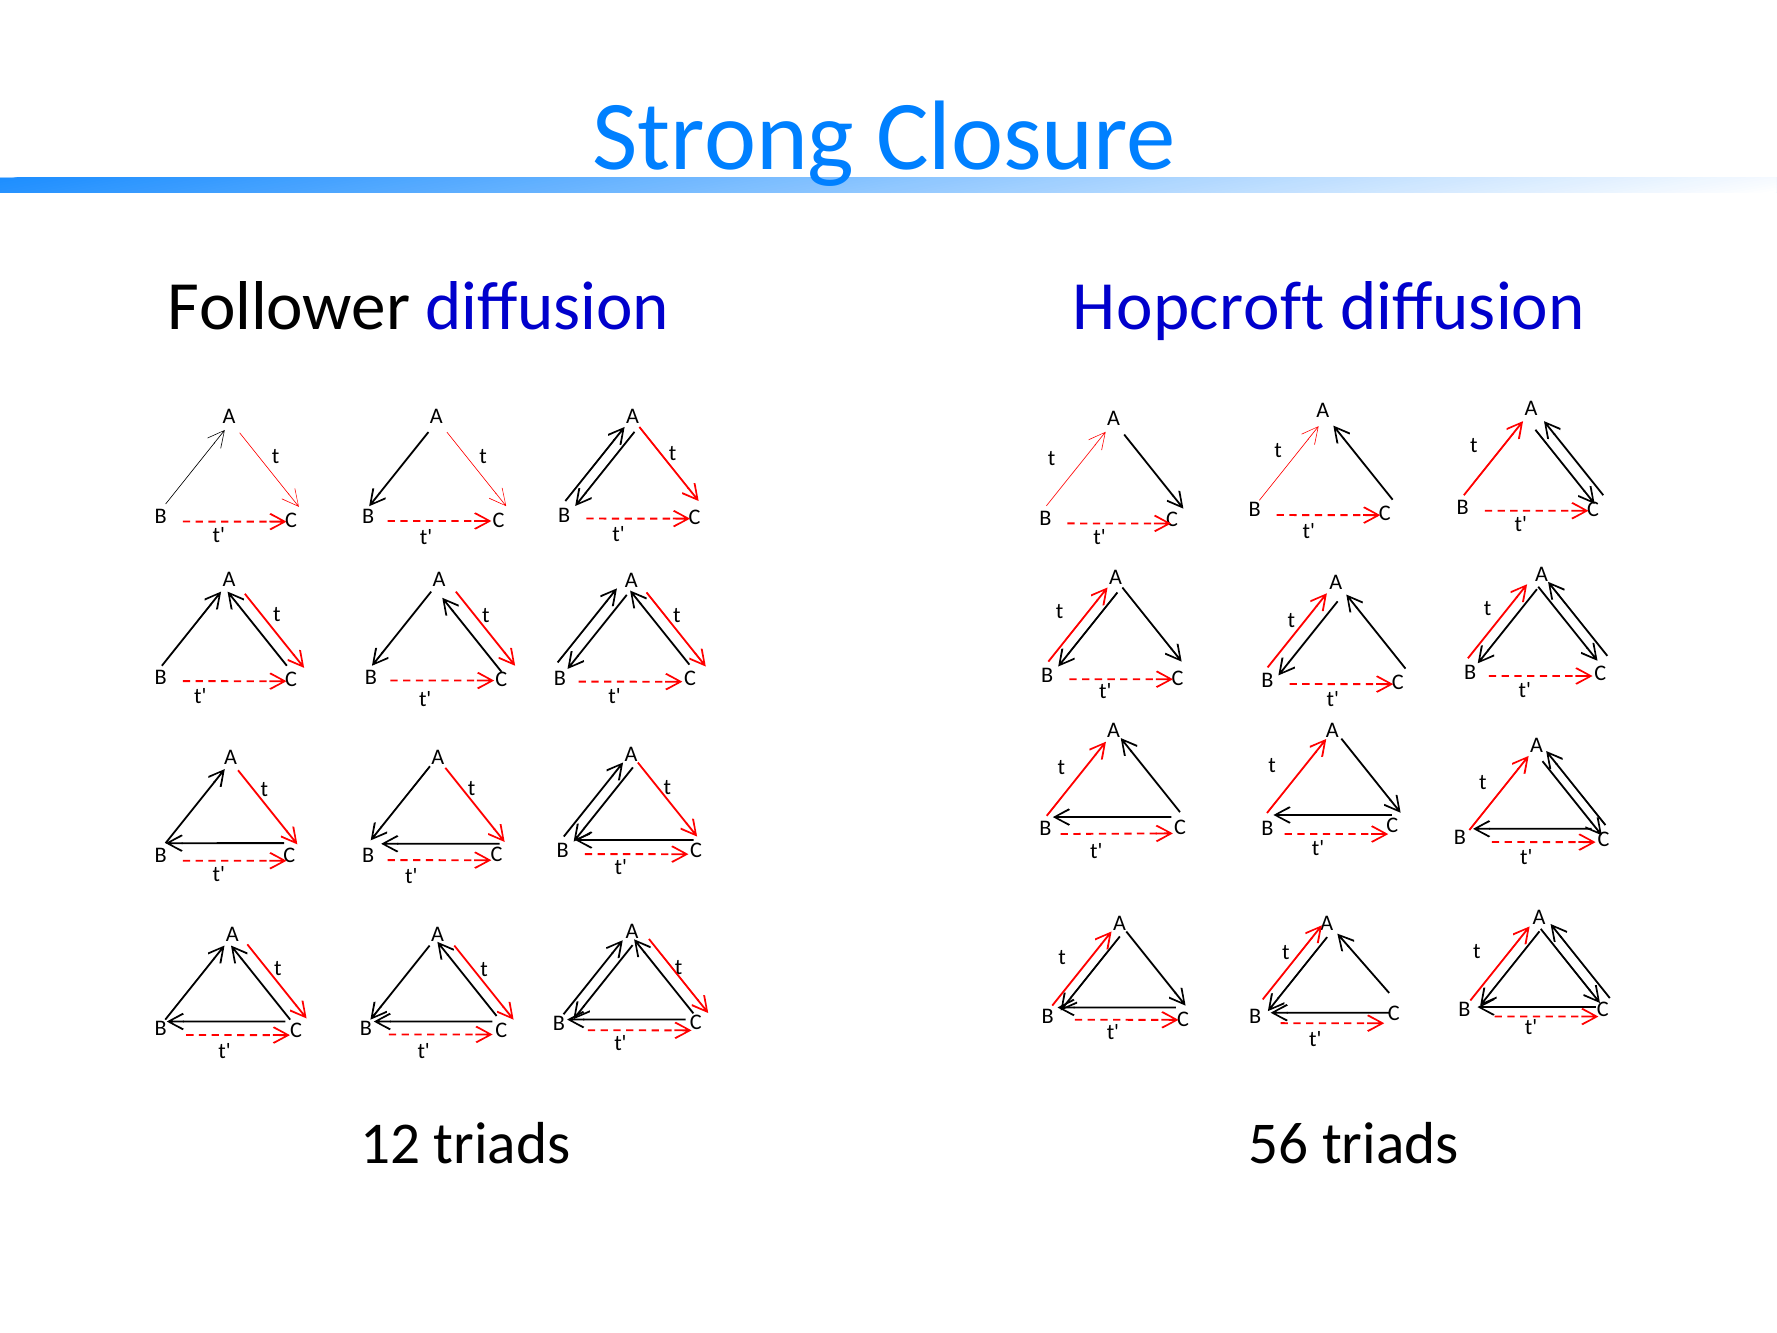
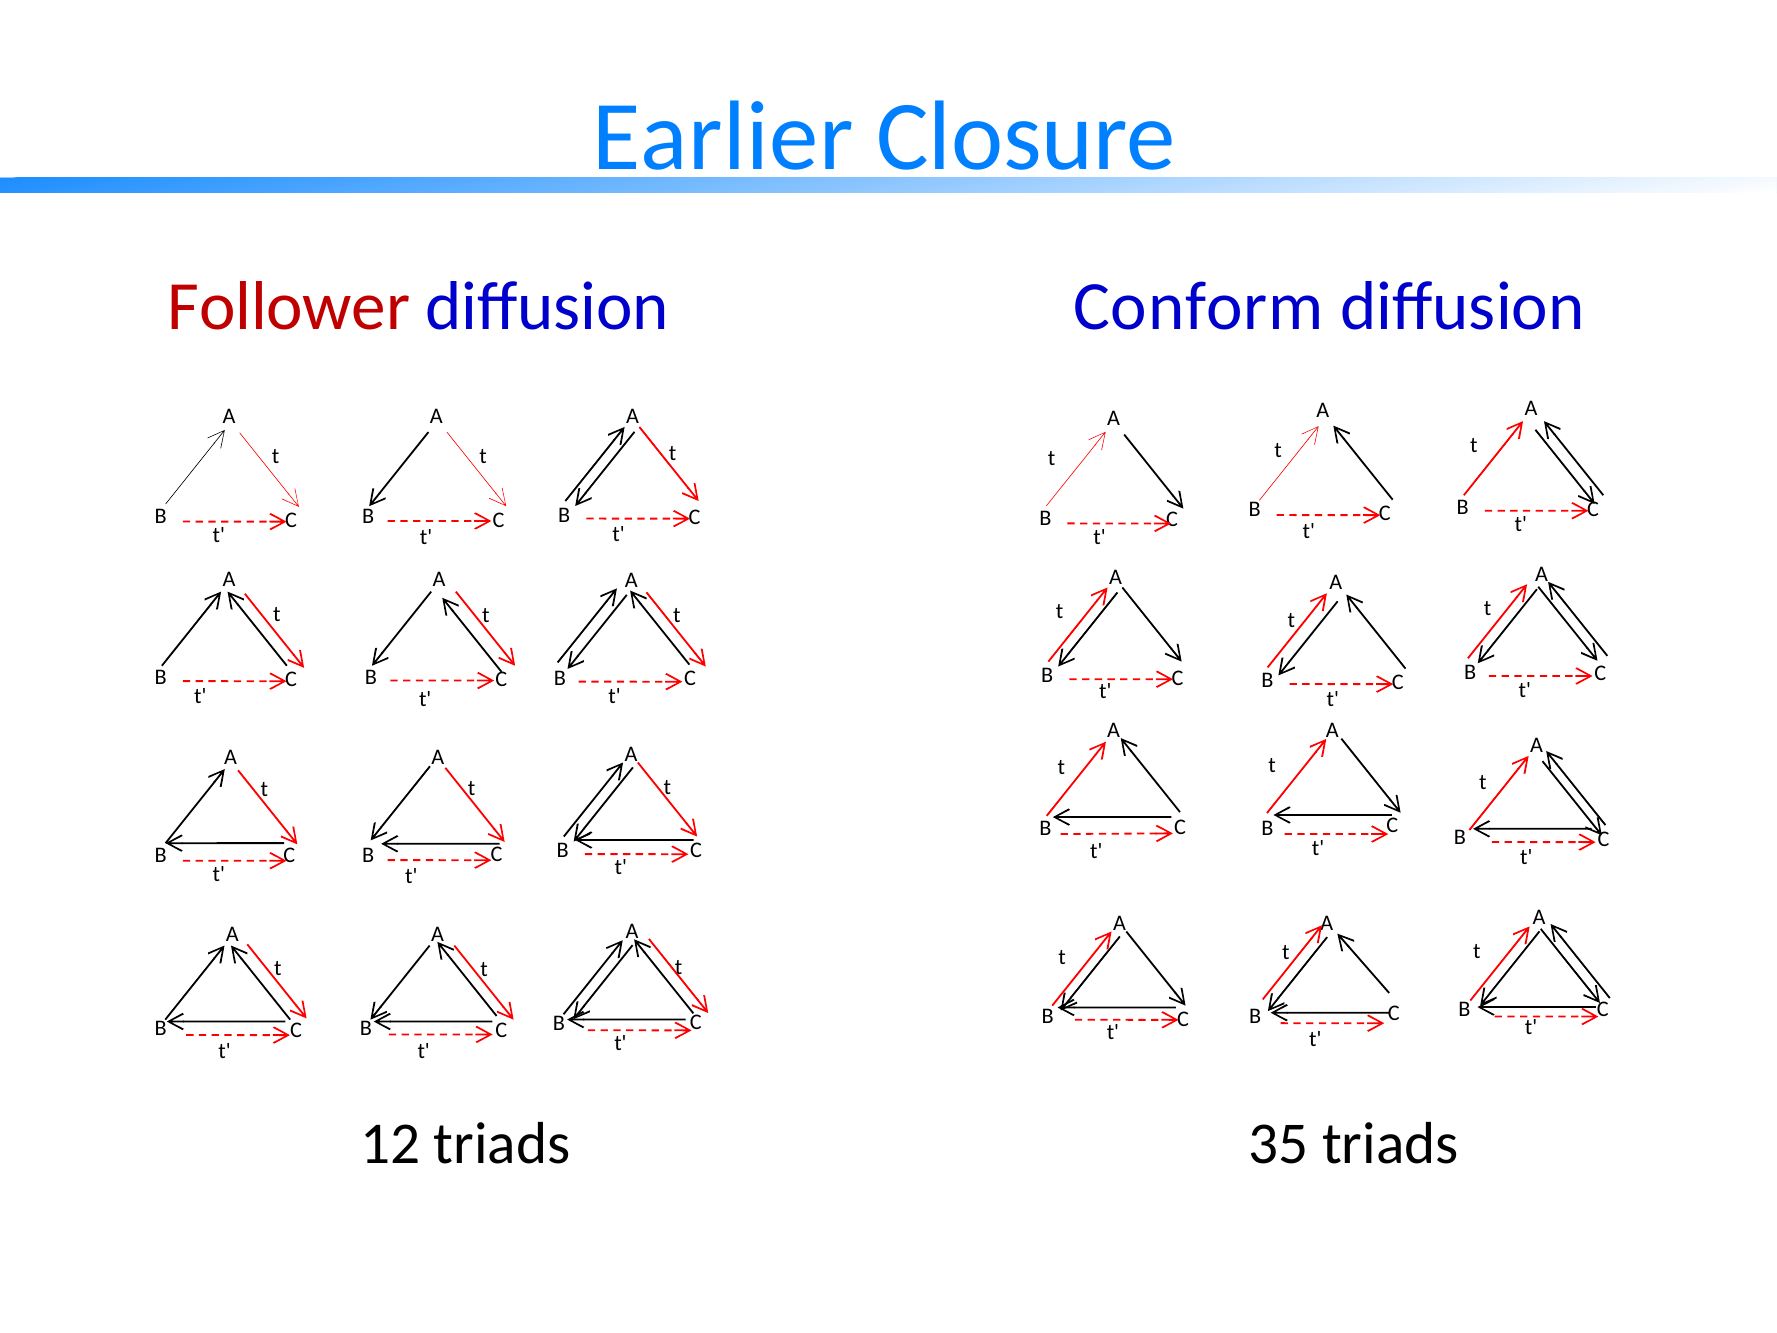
Strong: Strong -> Earlier
Follower colour: black -> red
Hopcroft: Hopcroft -> Conform
56: 56 -> 35
